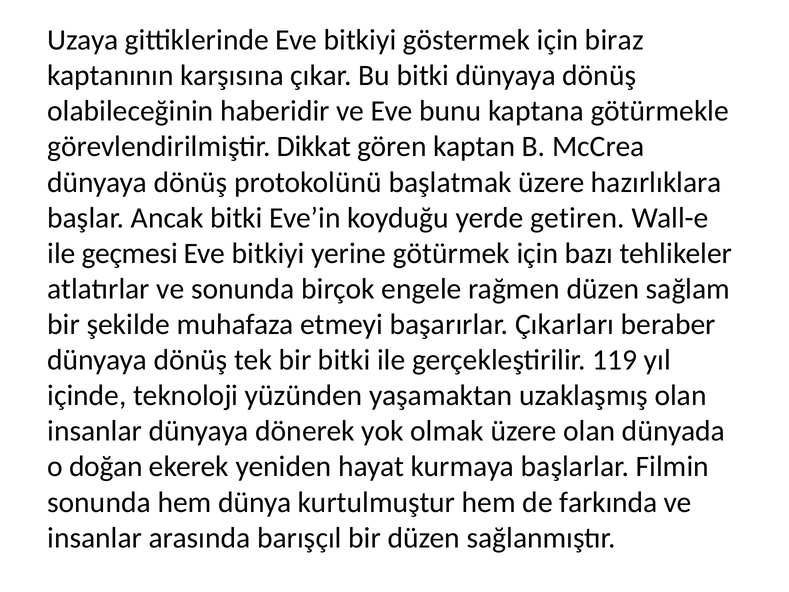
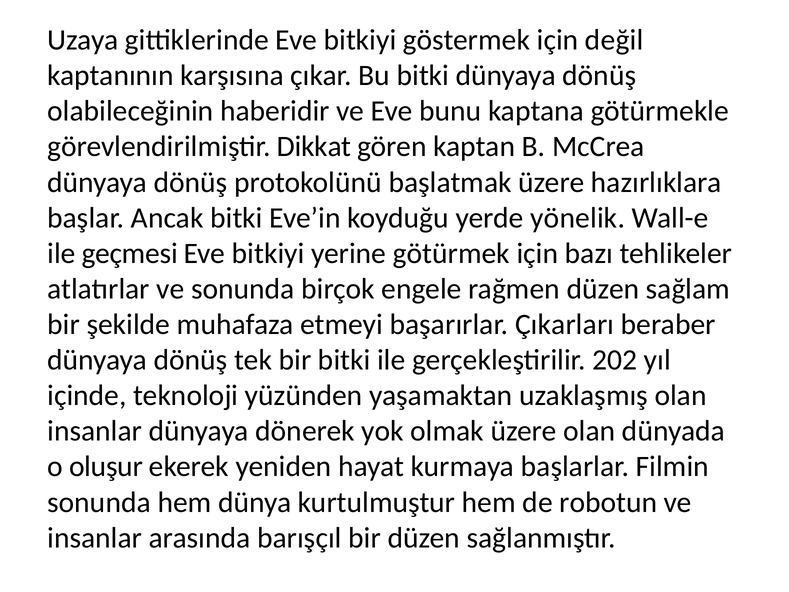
biraz: biraz -> değil
getiren: getiren -> yönelik
119: 119 -> 202
doğan: doğan -> oluşur
farkında: farkında -> robotun
